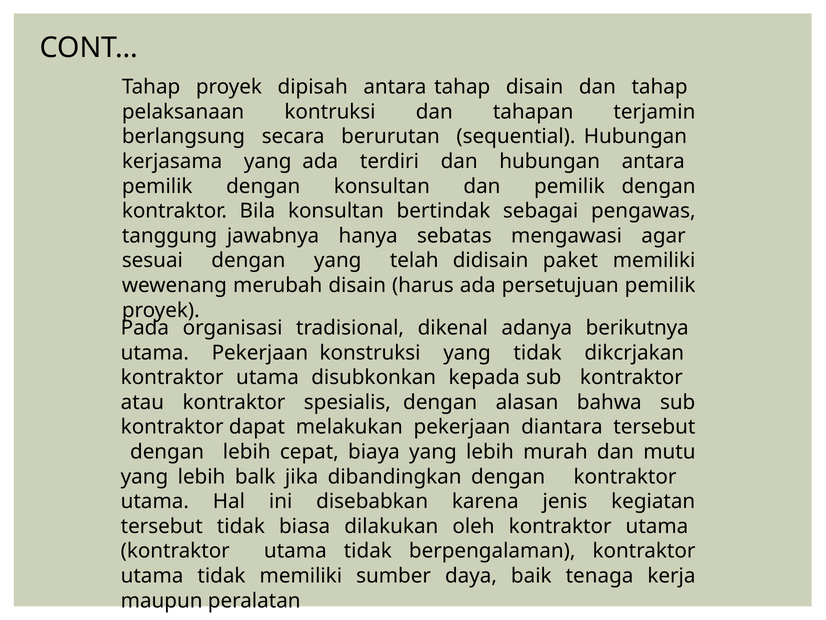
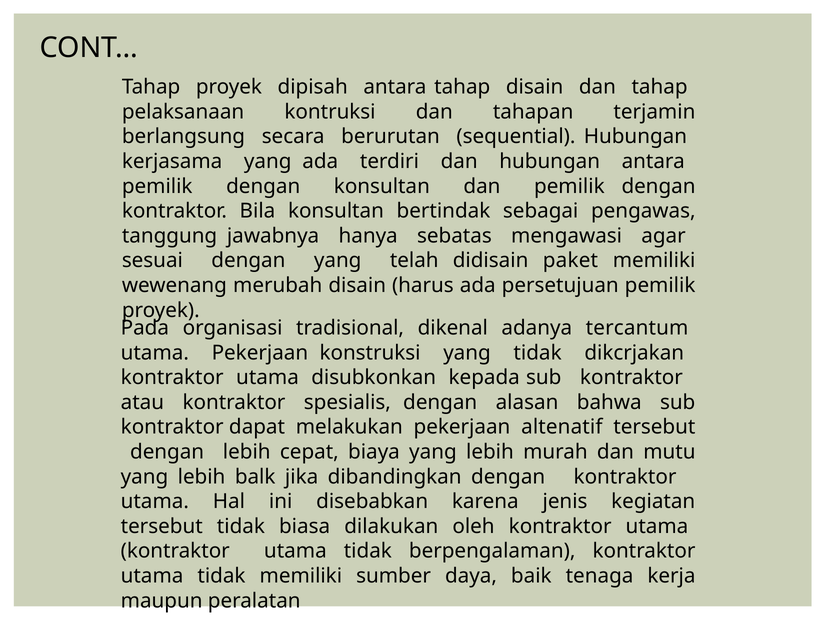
berikutnya: berikutnya -> tercantum
diantara: diantara -> altenatif
